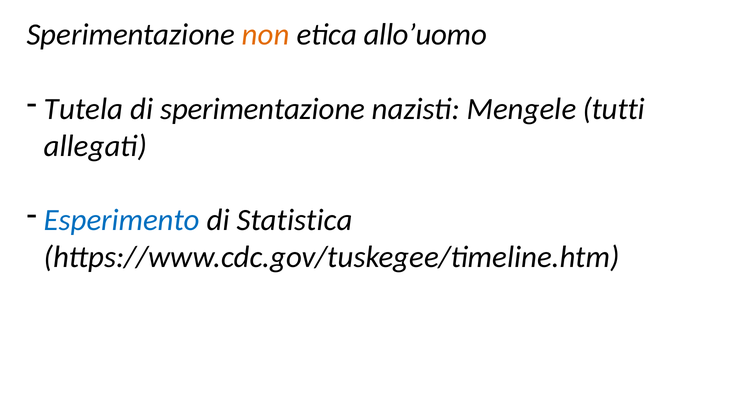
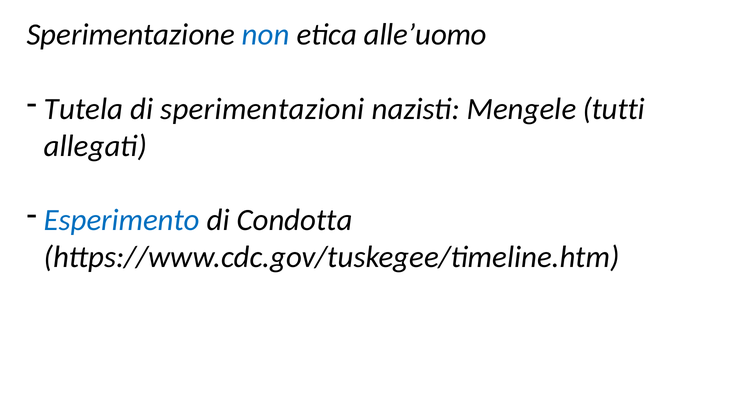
non colour: orange -> blue
allo’uomo: allo’uomo -> alle’uomo
di sperimentazione: sperimentazione -> sperimentazioni
Statistica: Statistica -> Condotta
